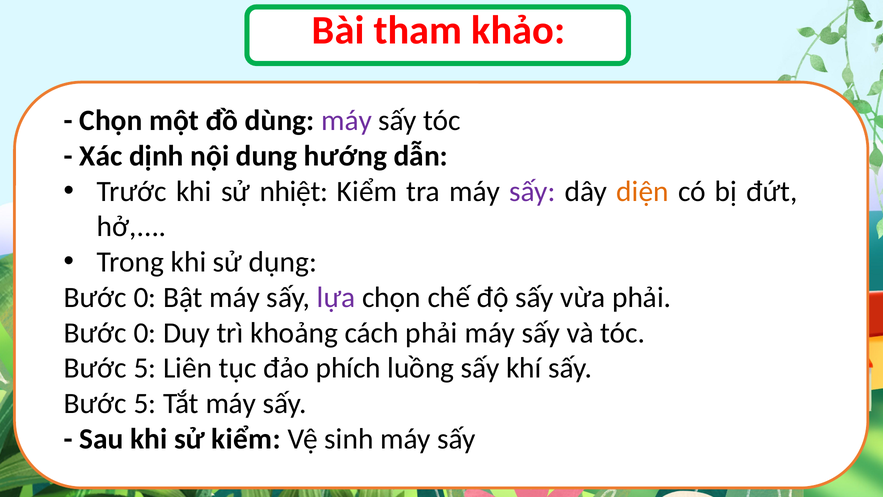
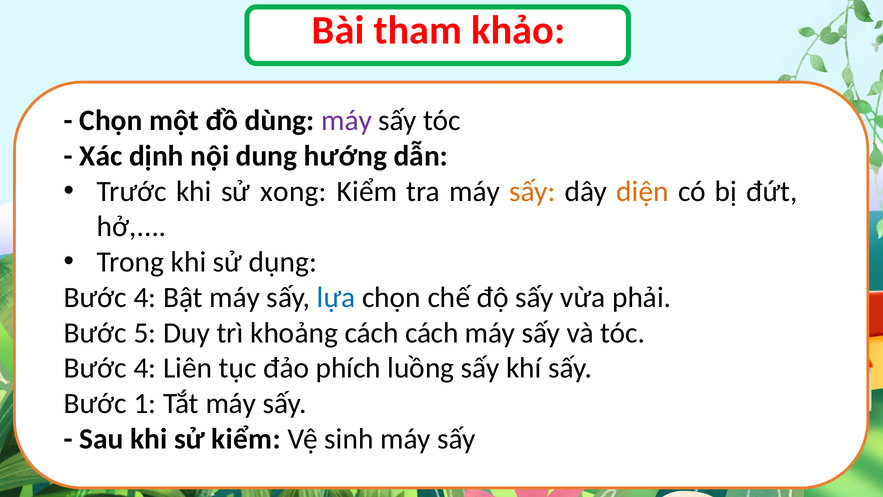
nhiệt: nhiệt -> xong
sấy at (532, 191) colour: purple -> orange
0 at (145, 297): 0 -> 4
lựa colour: purple -> blue
0 at (145, 333): 0 -> 5
cách phải: phải -> cách
5 at (145, 368): 5 -> 4
5 at (145, 403): 5 -> 1
